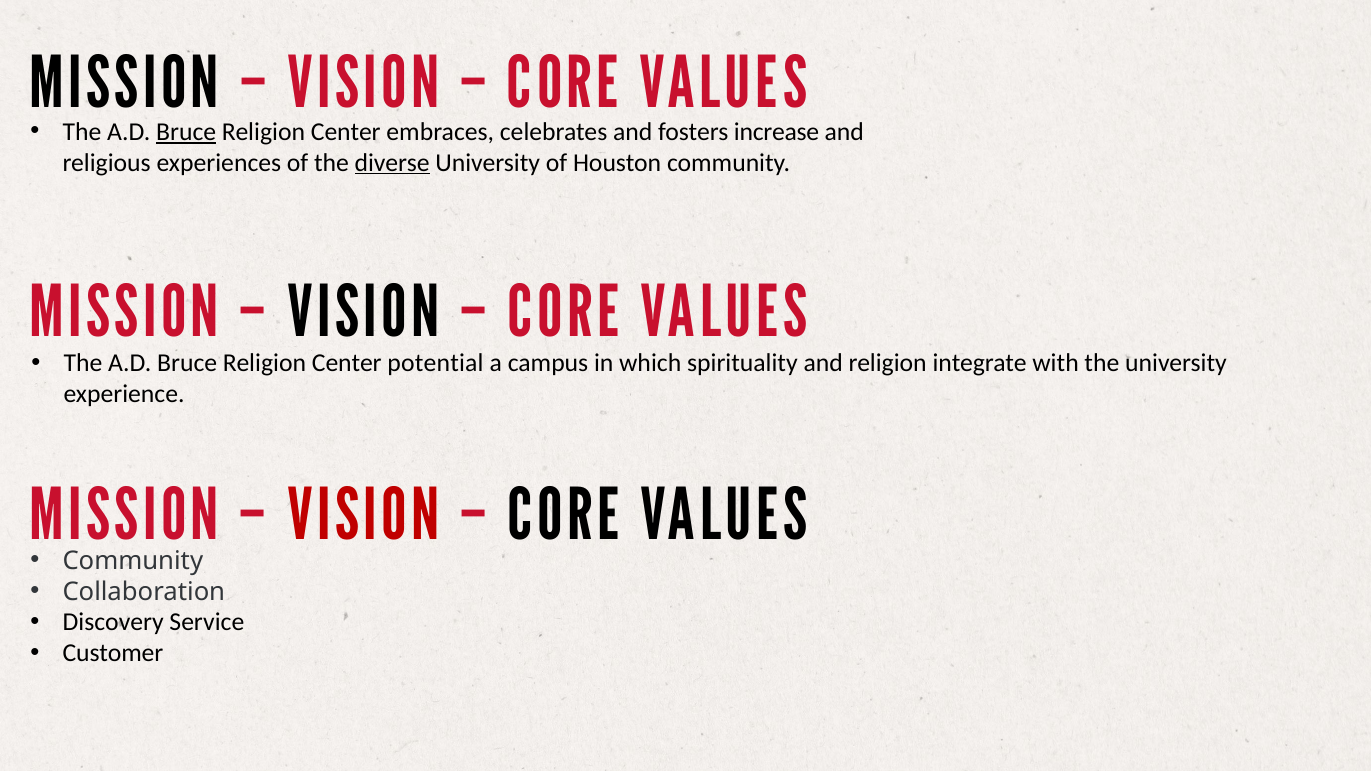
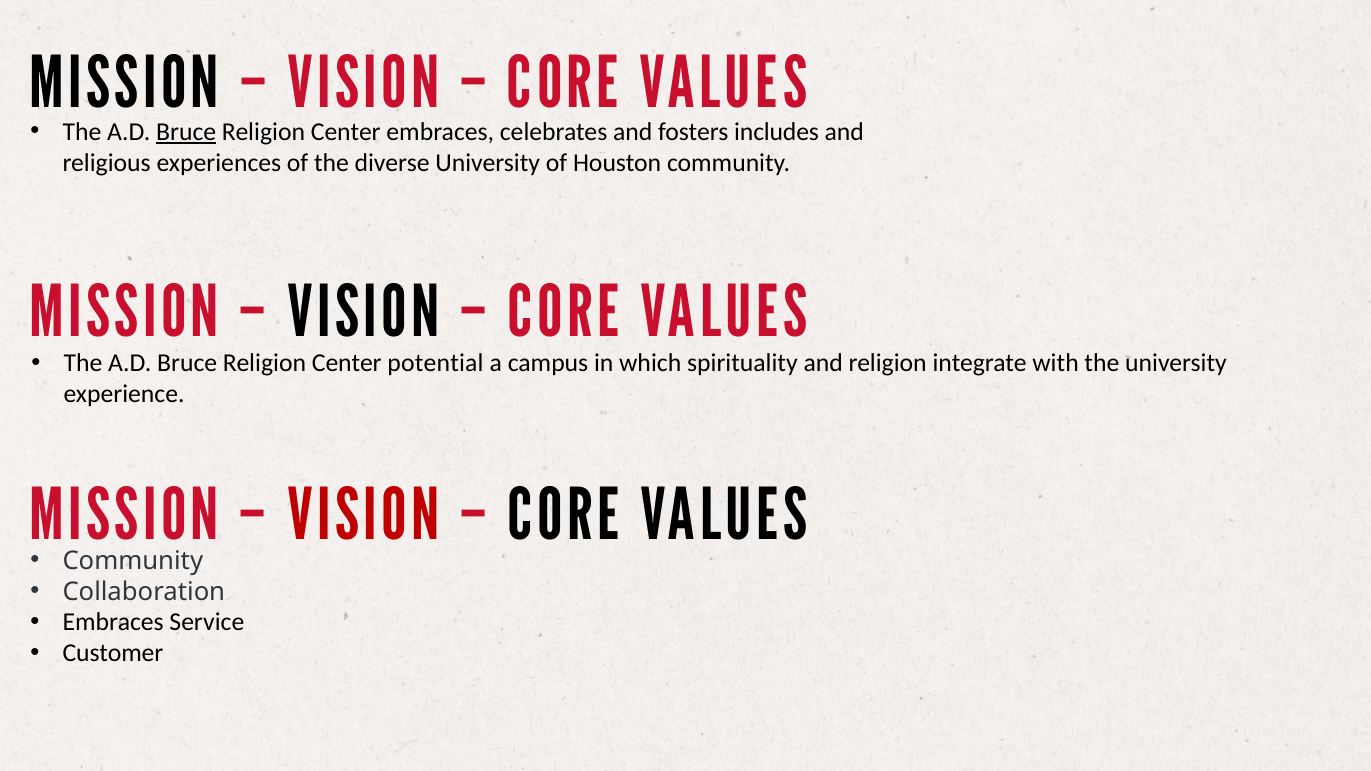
increase: increase -> includes
diverse underline: present -> none
Discovery at (113, 623): Discovery -> Embraces
